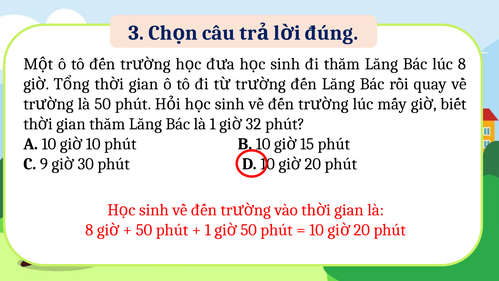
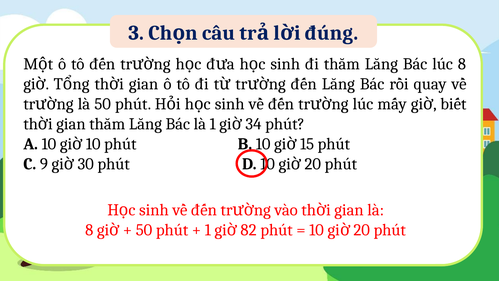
32: 32 -> 34
50 at (249, 230): 50 -> 82
